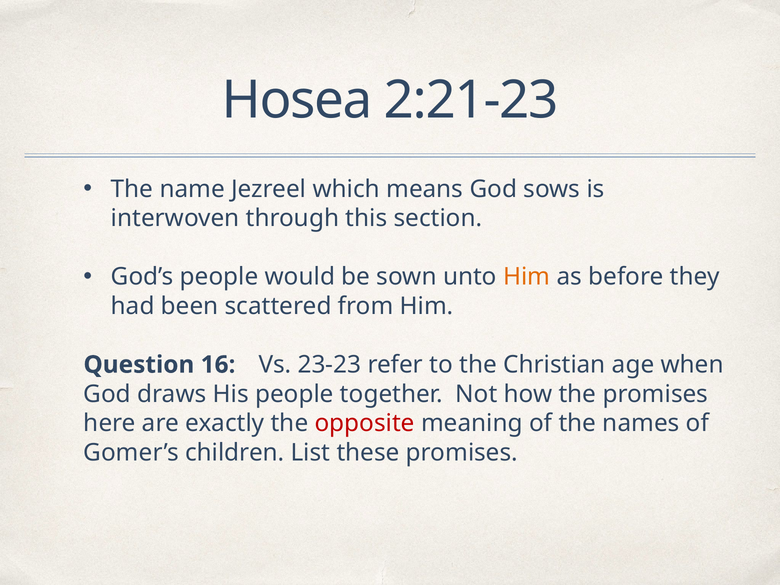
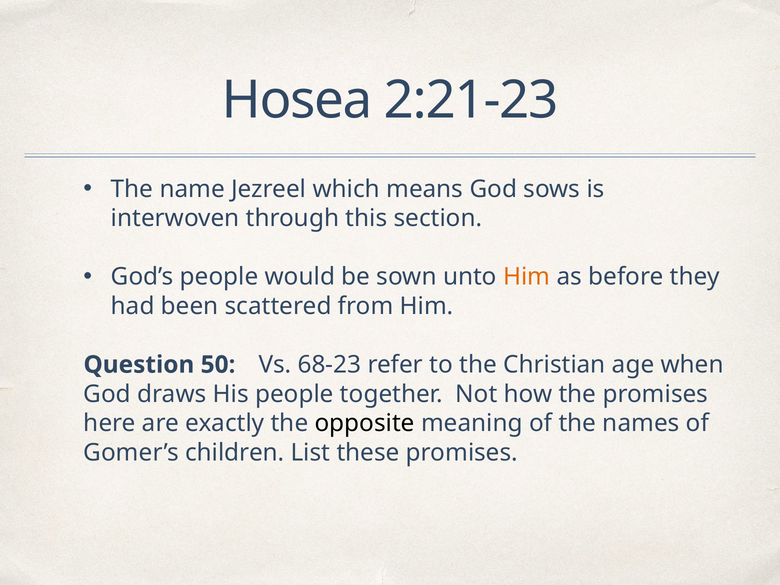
16: 16 -> 50
23-23: 23-23 -> 68-23
opposite colour: red -> black
